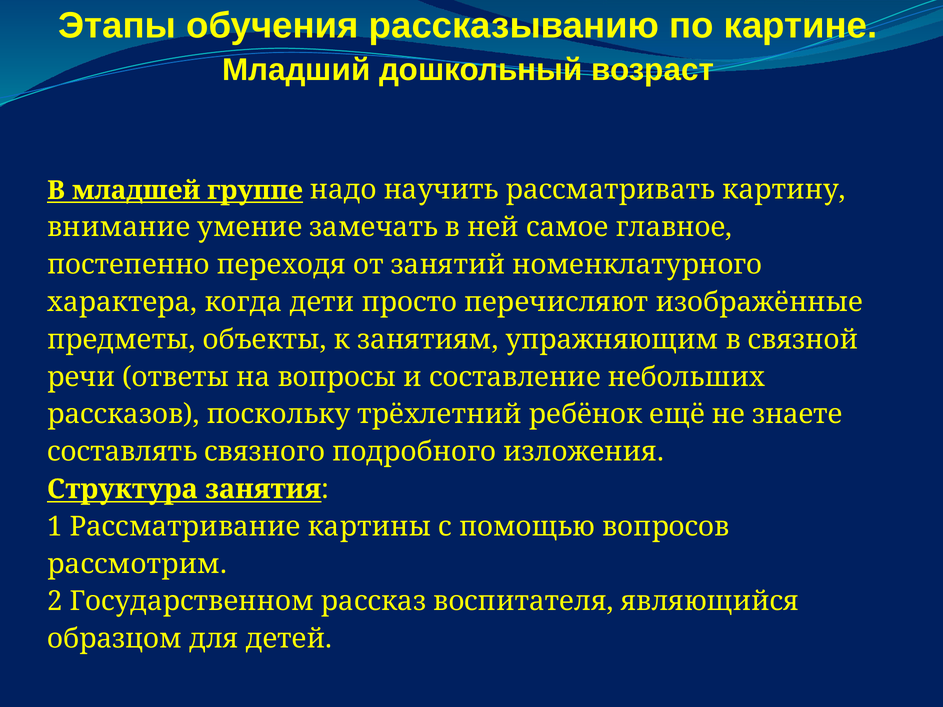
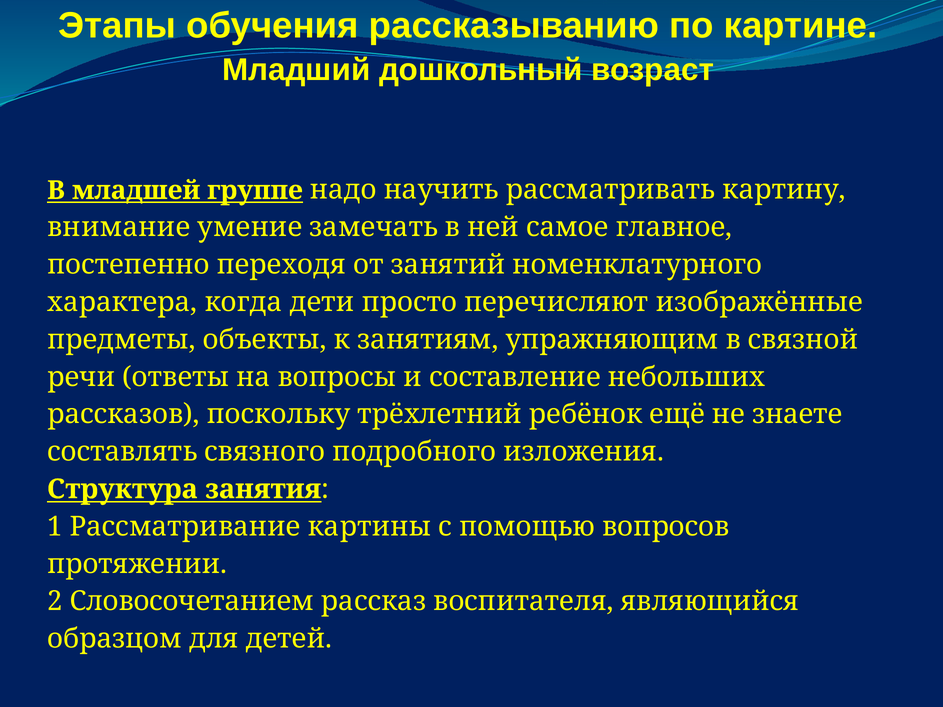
рассмотрим: рассмотрим -> протяжении
Государственном: Государственном -> Словосочетанием
